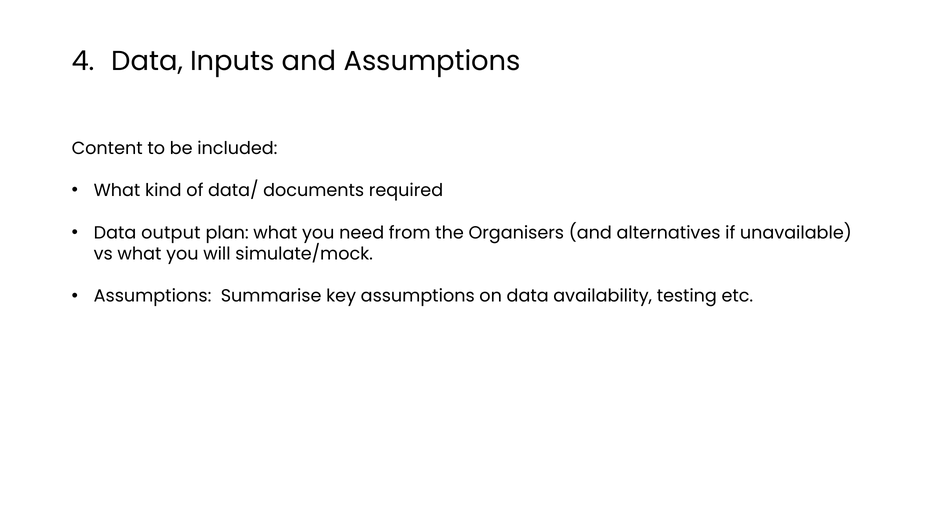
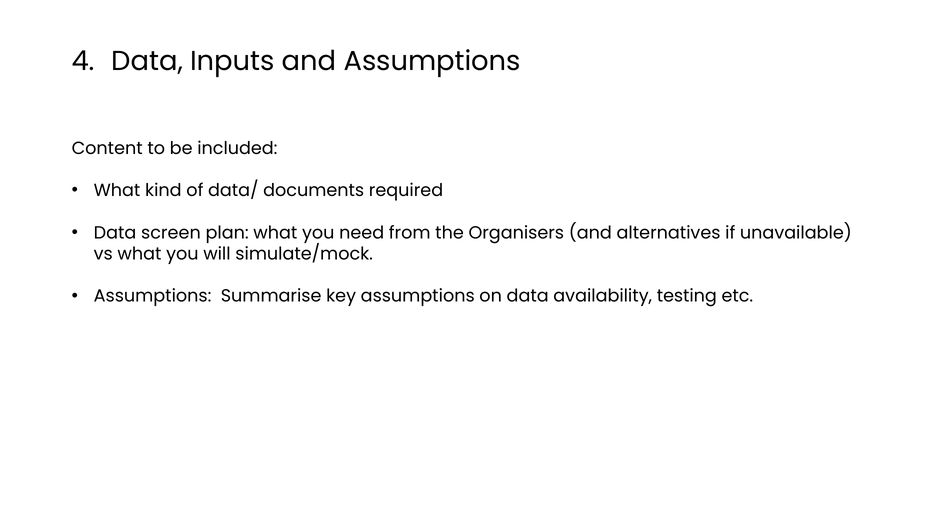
output: output -> screen
